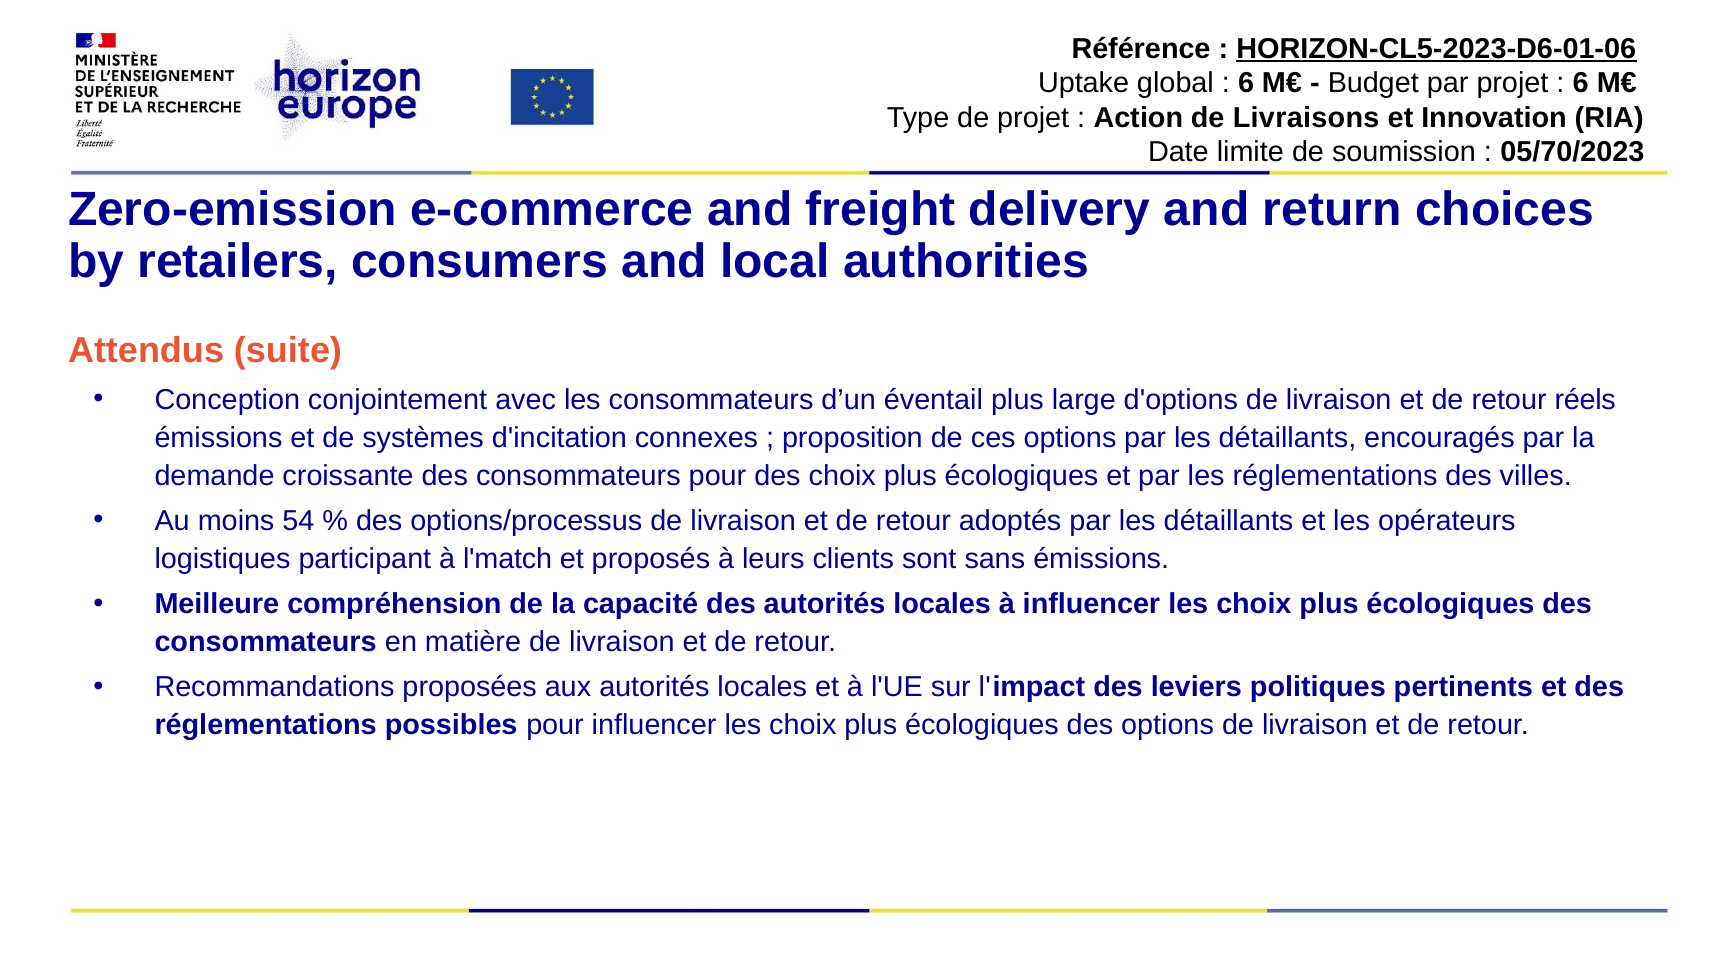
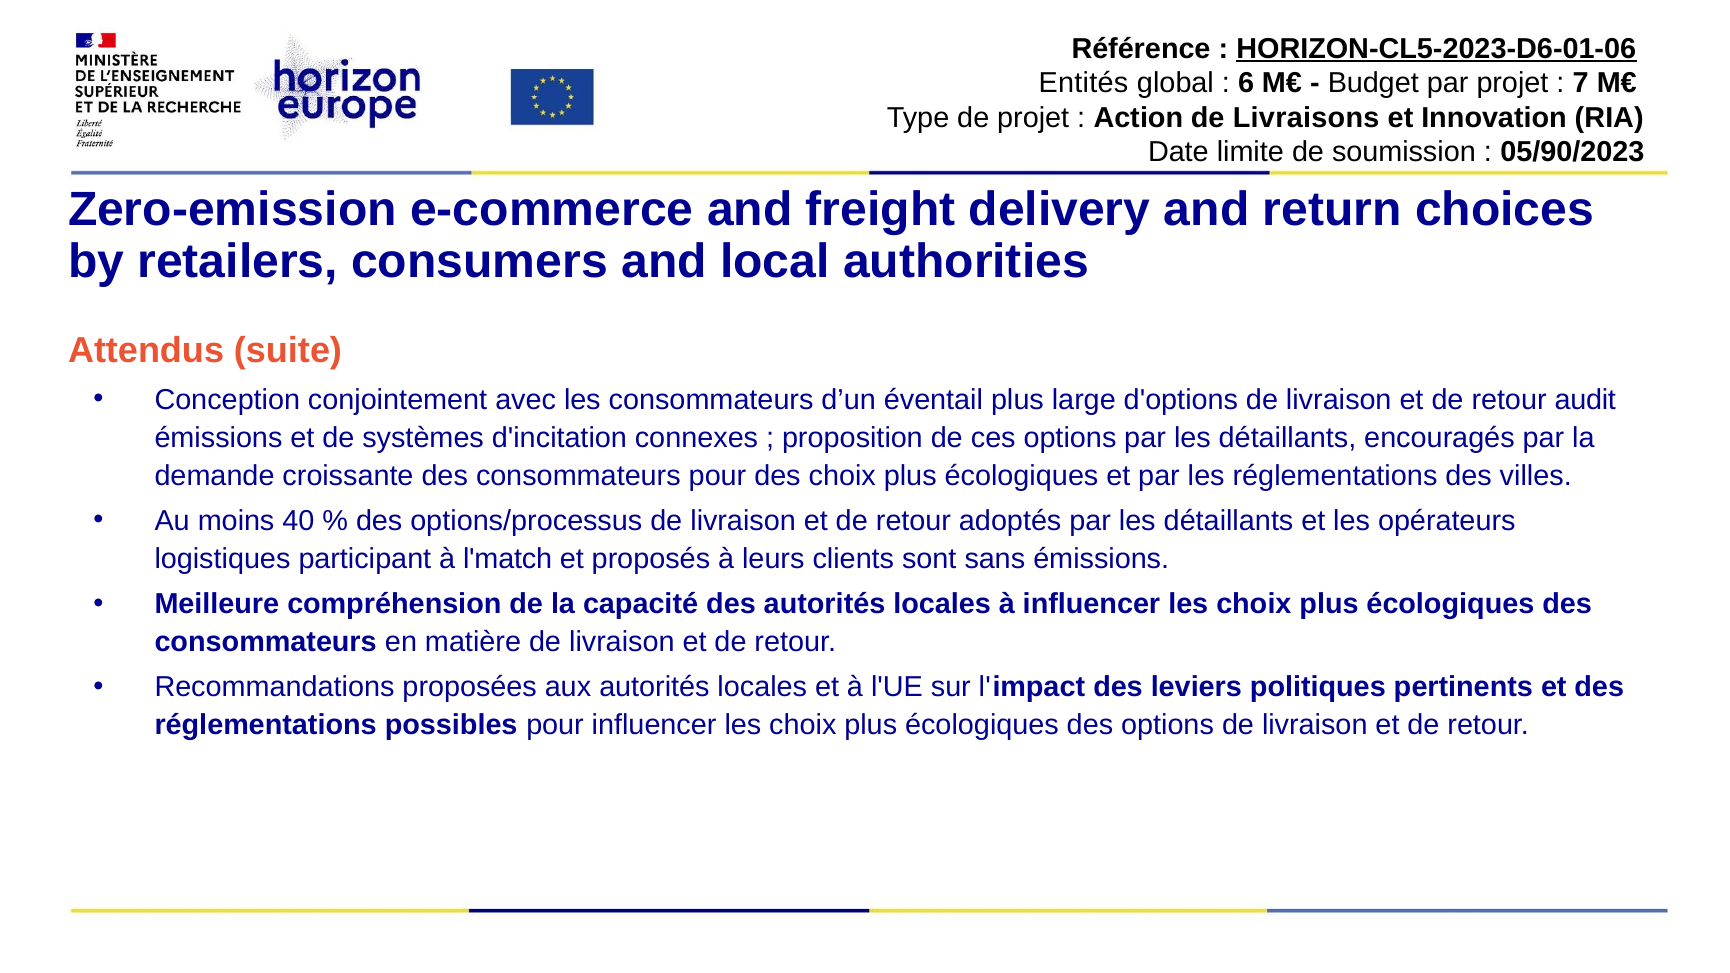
Uptake: Uptake -> Entités
6 at (1581, 83): 6 -> 7
05/70/2023: 05/70/2023 -> 05/90/2023
réels: réels -> audit
54: 54 -> 40
